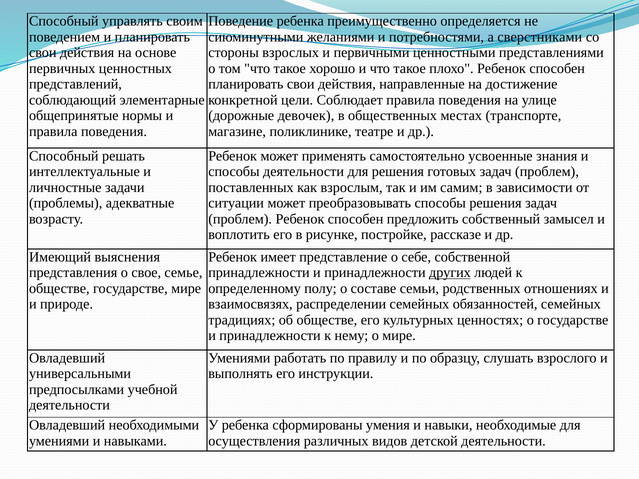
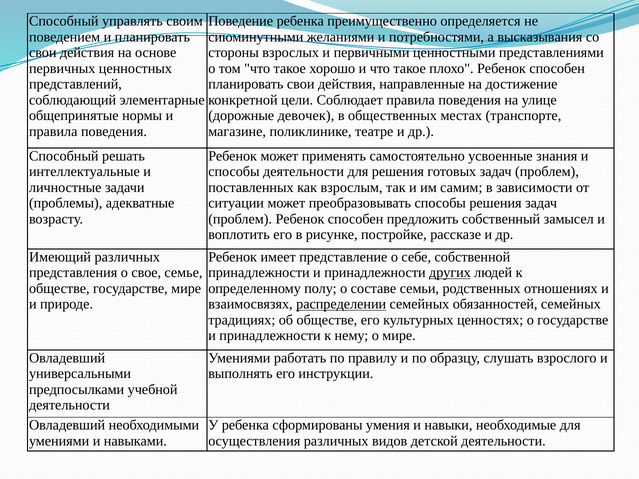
сверстниками: сверстниками -> высказывания
Имеющий выяснения: выяснения -> различных
распределении underline: none -> present
